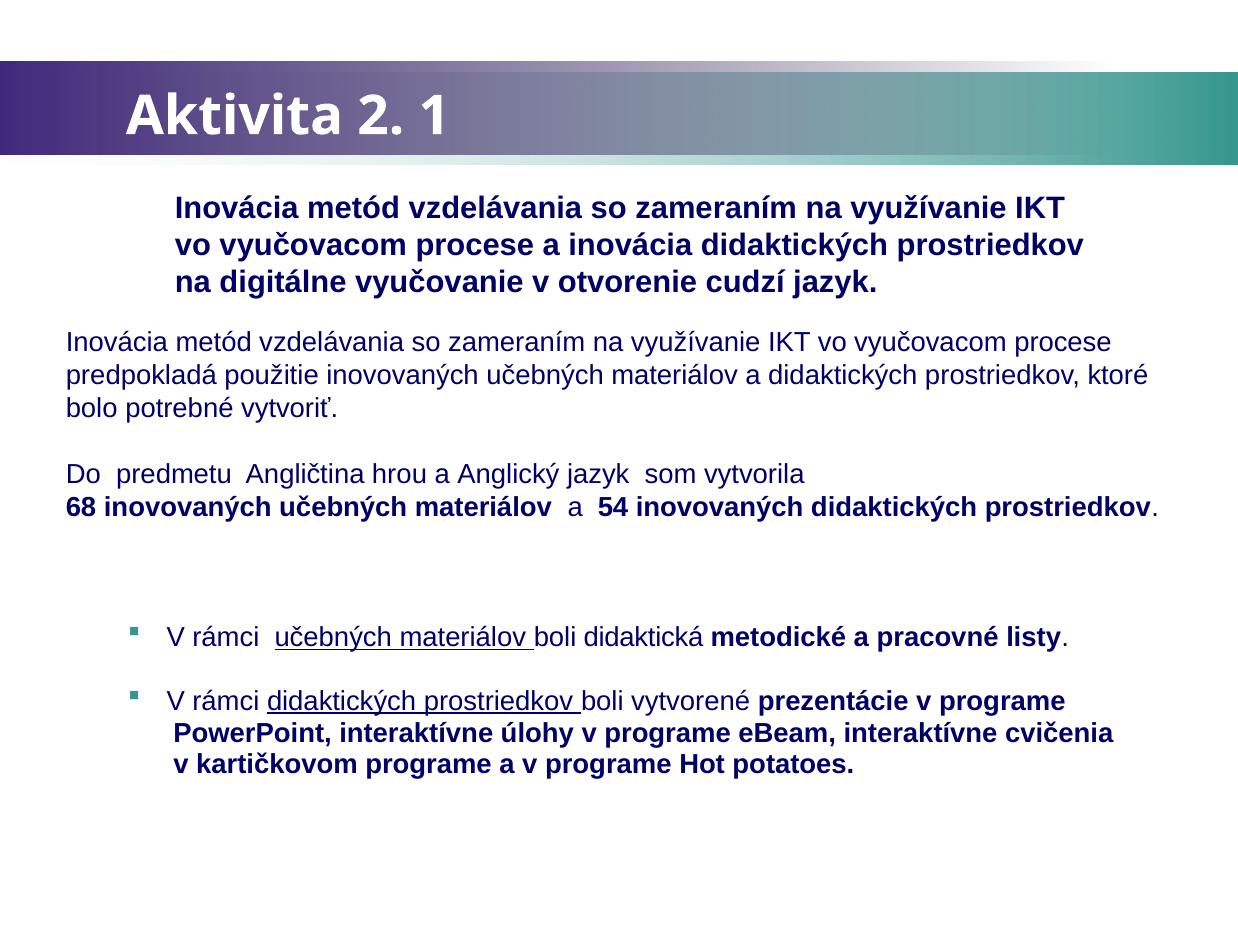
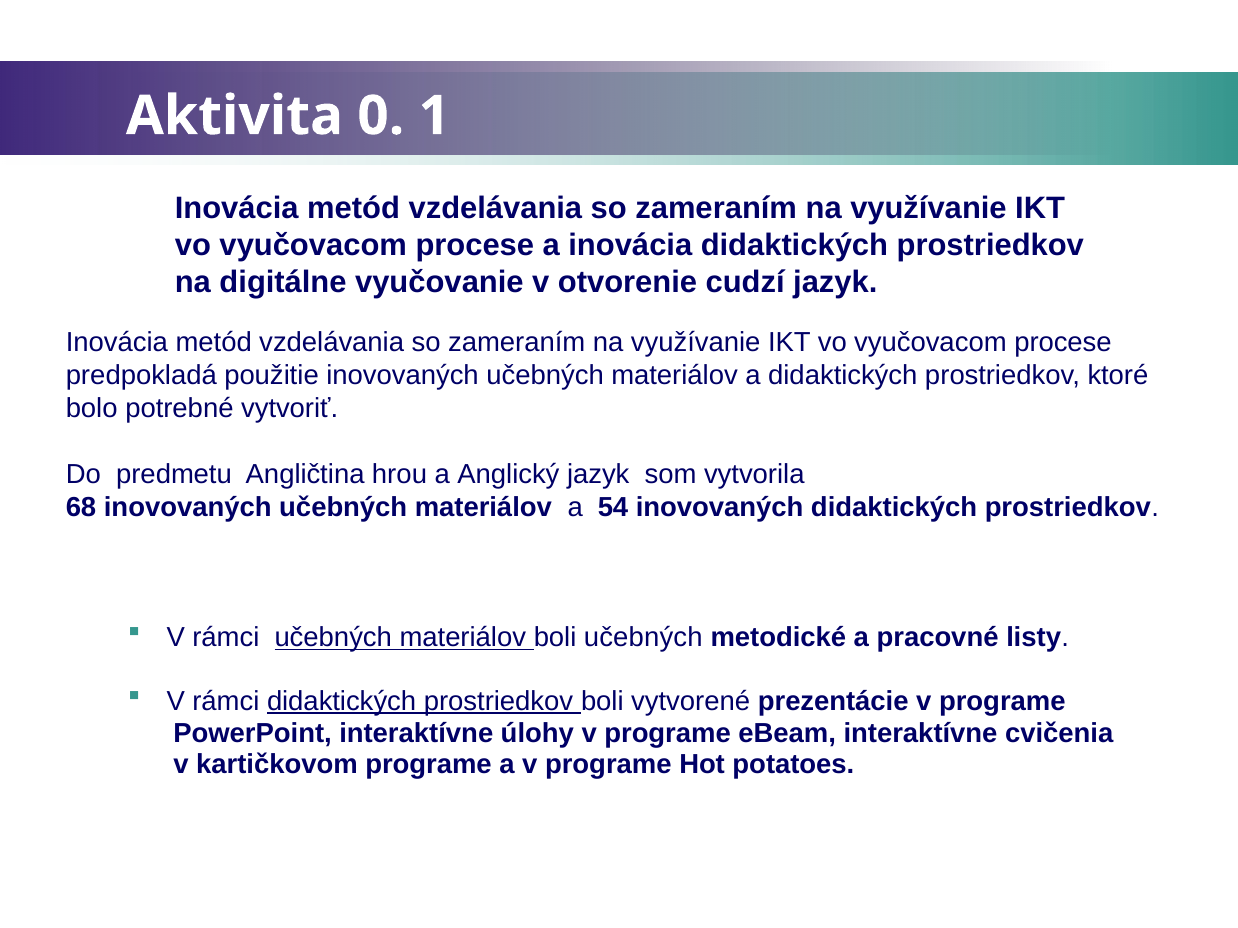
2: 2 -> 0
boli didaktická: didaktická -> učebných
